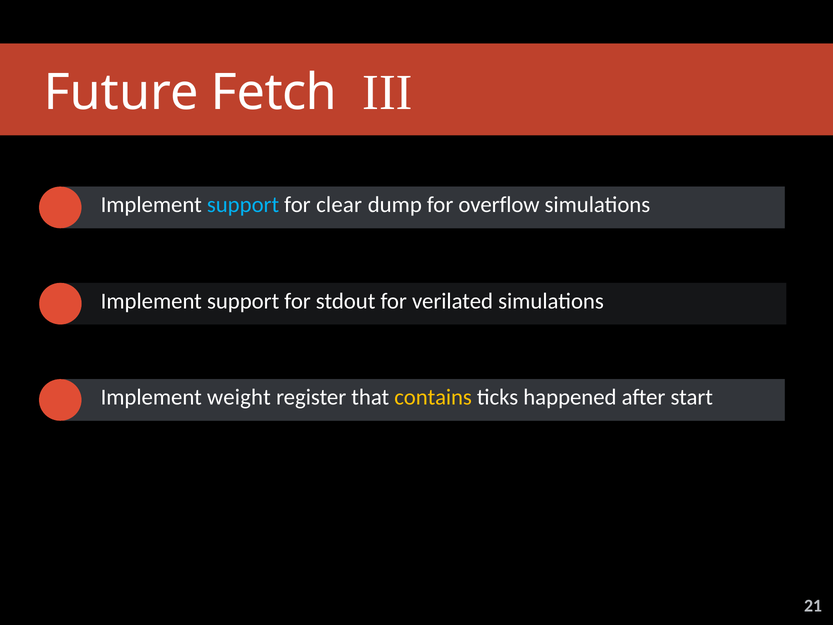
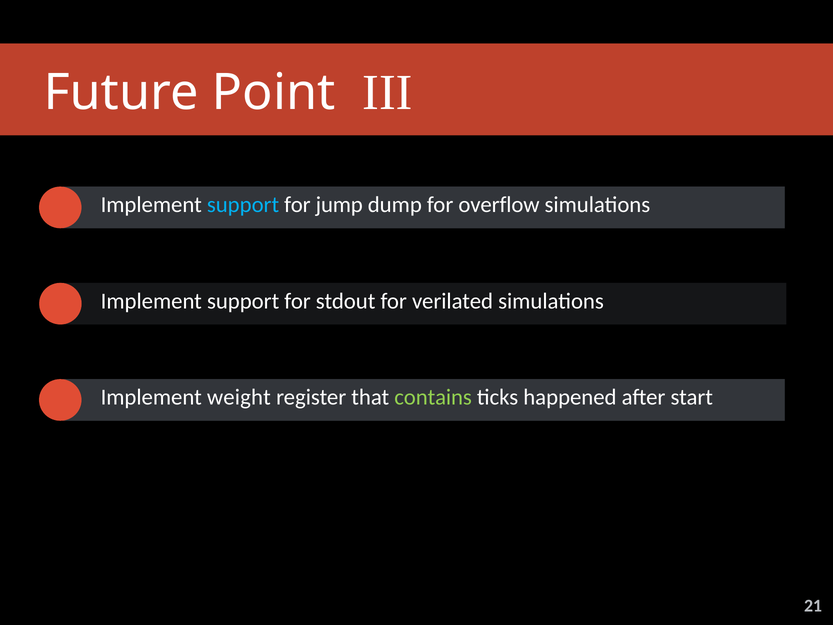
Fetch: Fetch -> Point
clear: clear -> jump
contains colour: yellow -> light green
